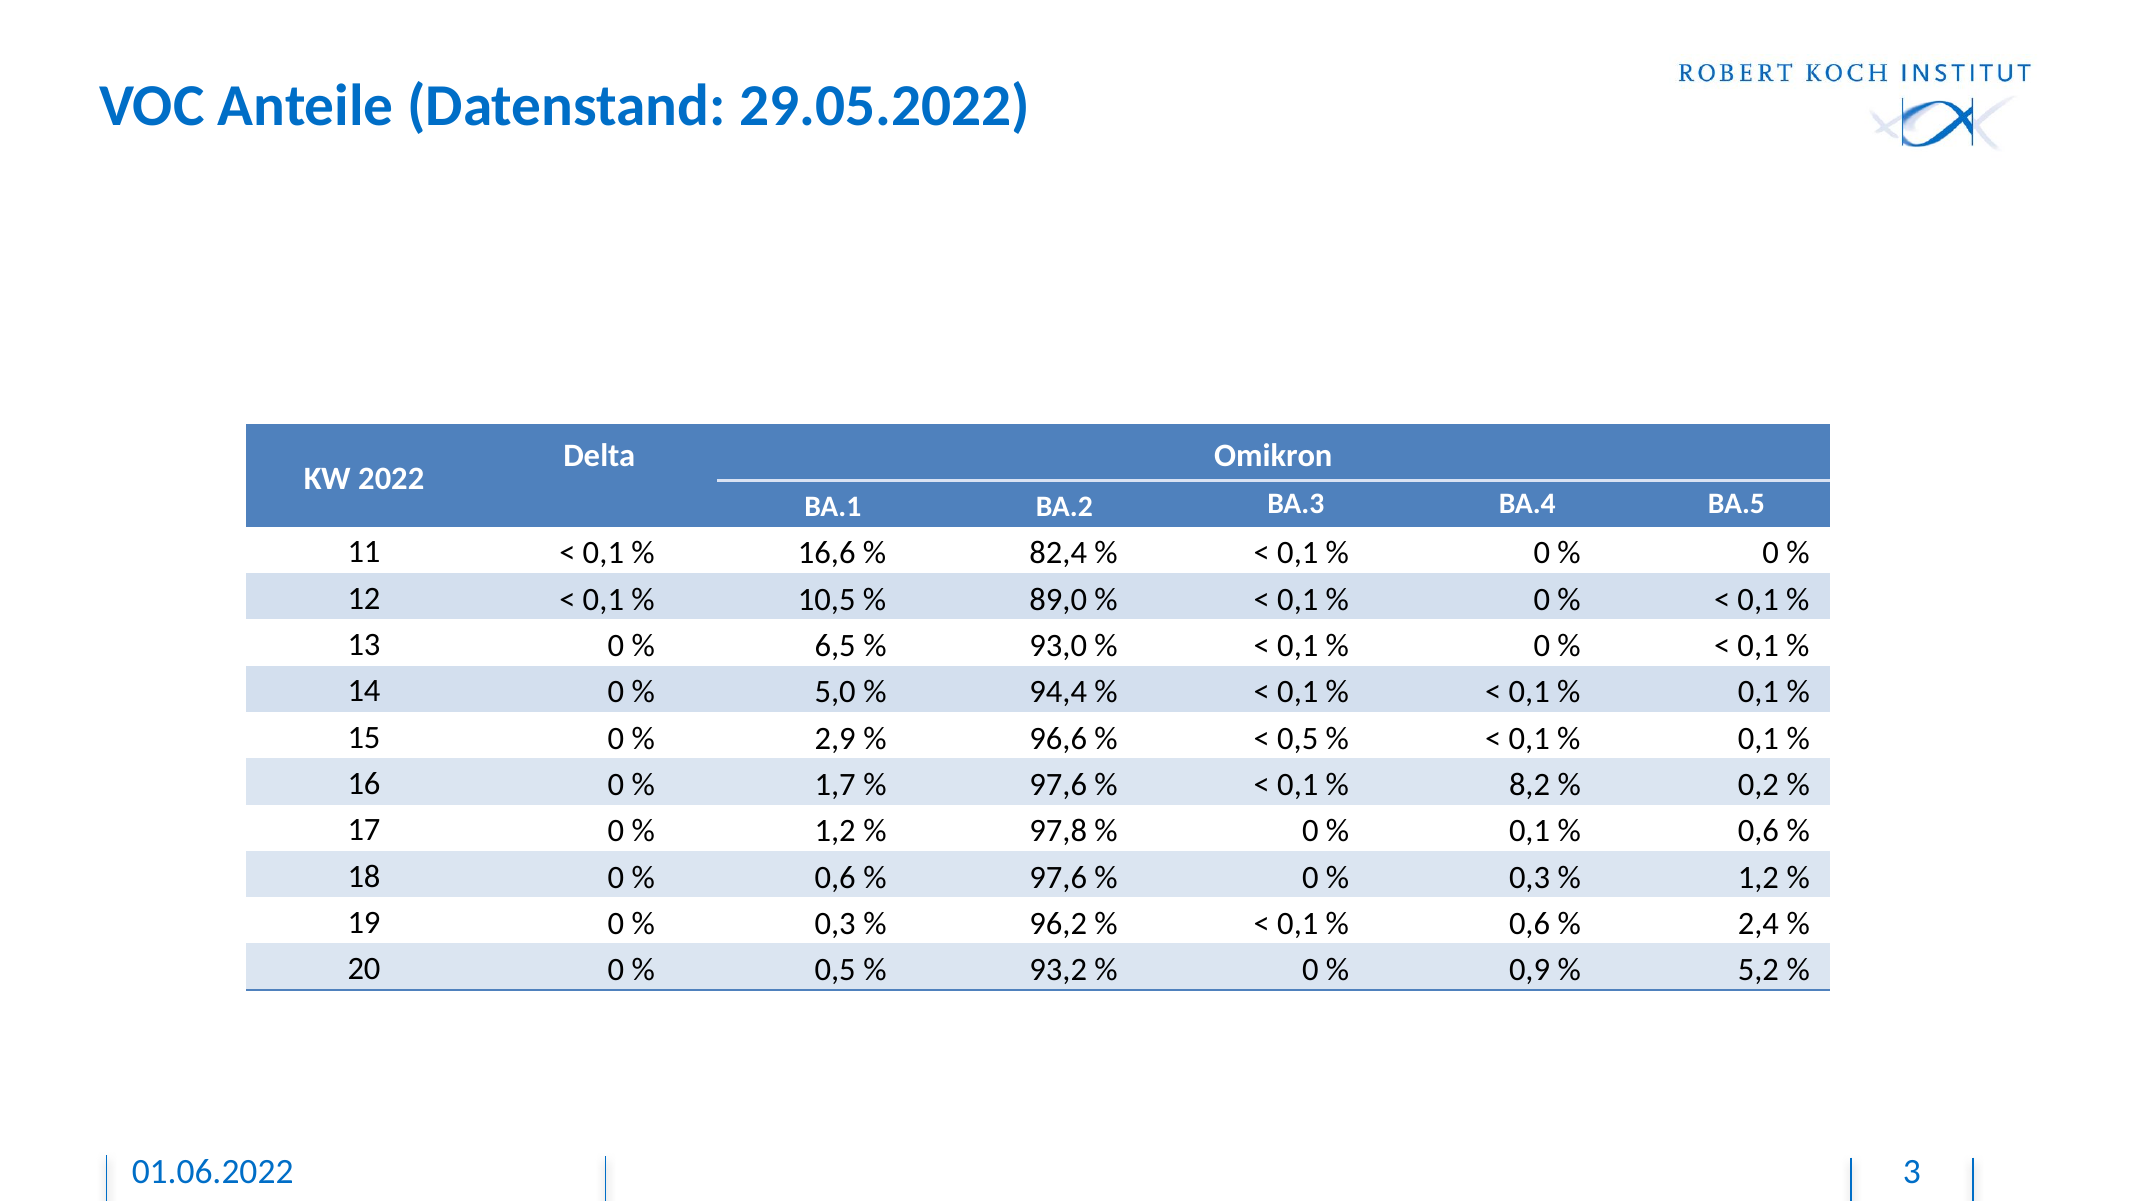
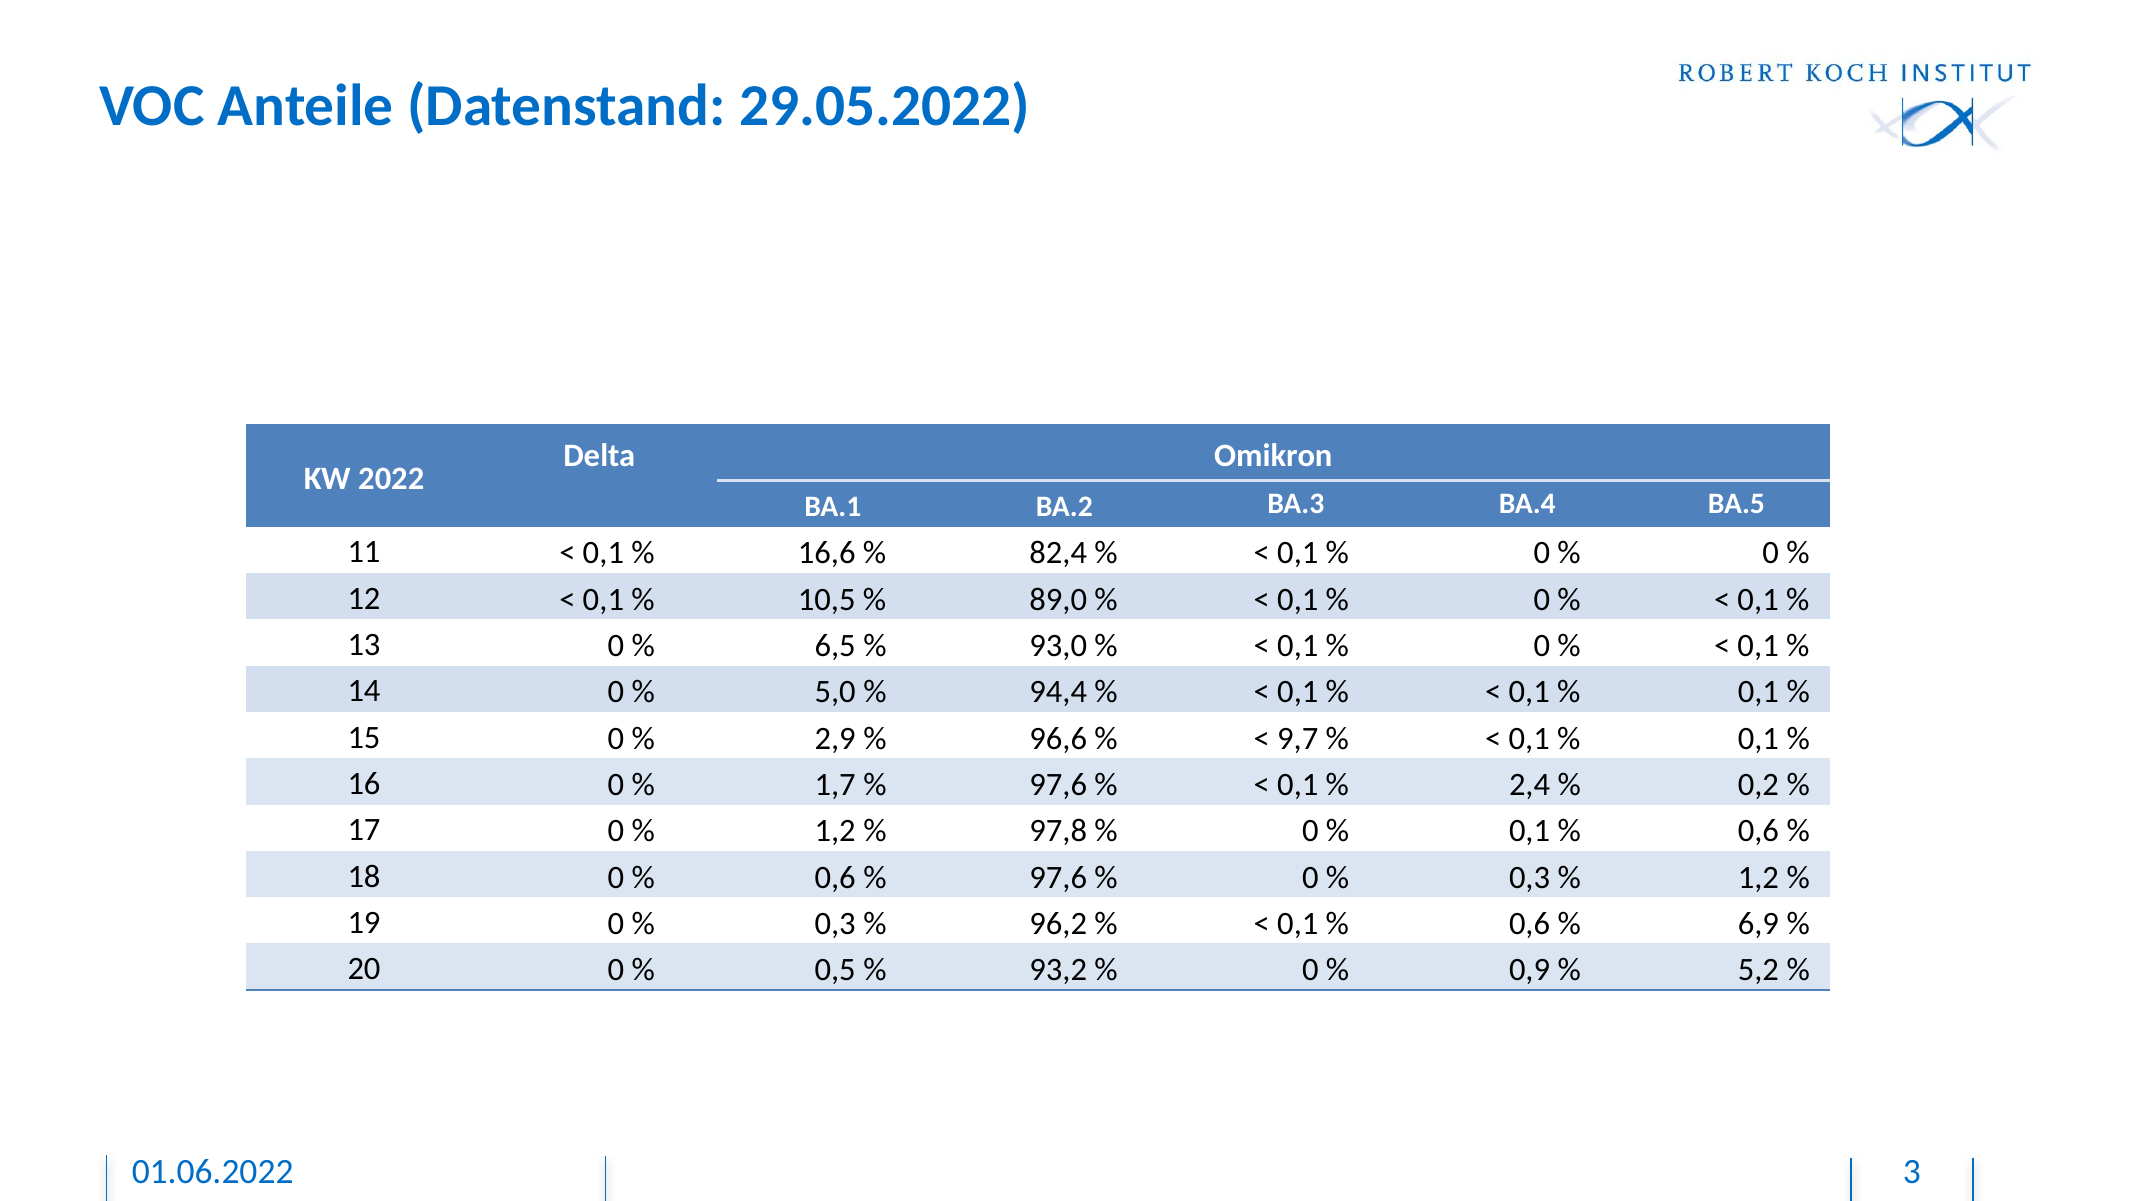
0,5 at (1298, 738): 0,5 -> 9,7
8,2: 8,2 -> 2,4
2,4: 2,4 -> 6,9
